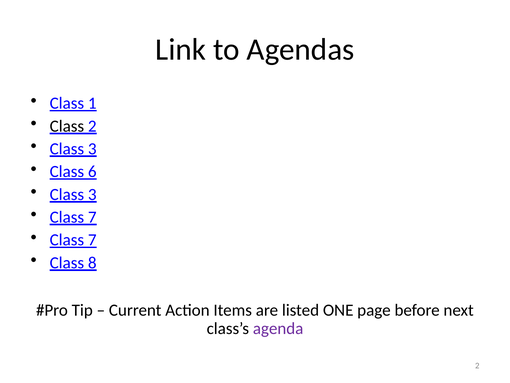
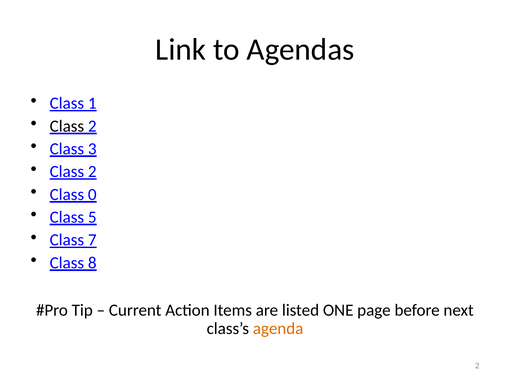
6 at (92, 171): 6 -> 2
3 at (92, 194): 3 -> 0
7 at (92, 217): 7 -> 5
agenda colour: purple -> orange
